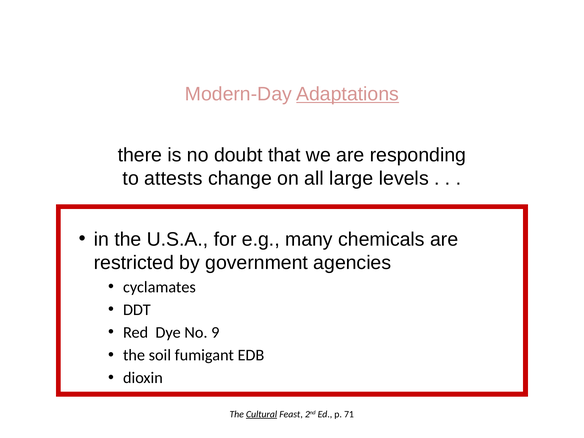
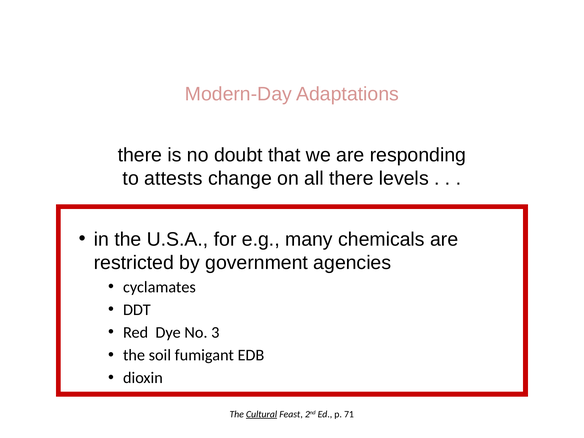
Adaptations underline: present -> none
all large: large -> there
9: 9 -> 3
